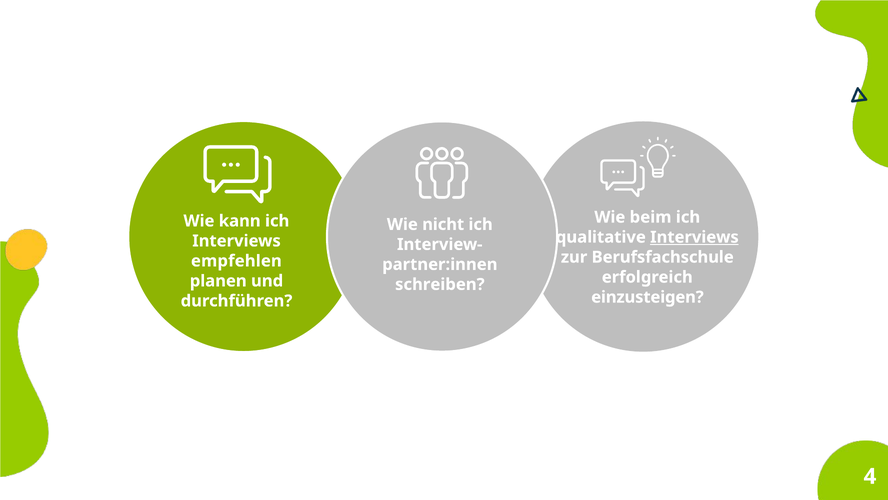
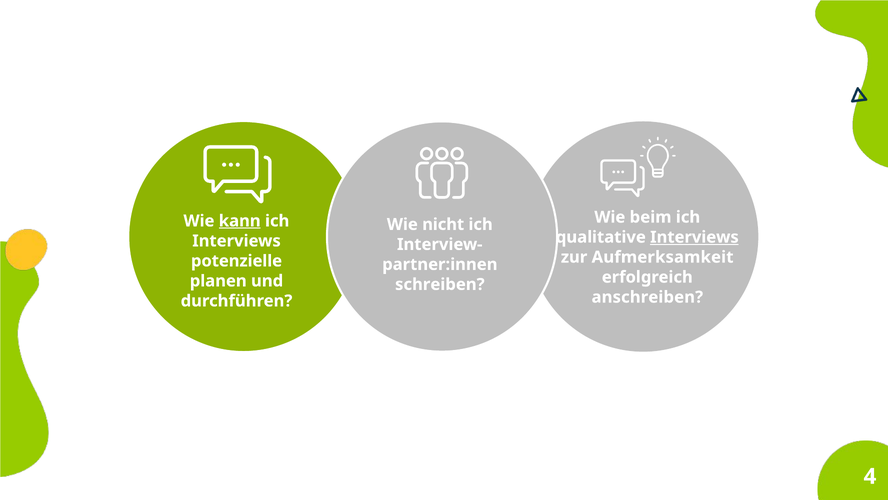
kann underline: none -> present
Berufsfachschule: Berufsfachschule -> Aufmerksamkeit
empfehlen: empfehlen -> potenzielle
einzusteigen: einzusteigen -> anschreiben
